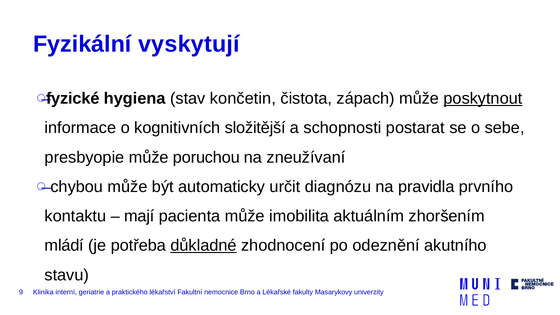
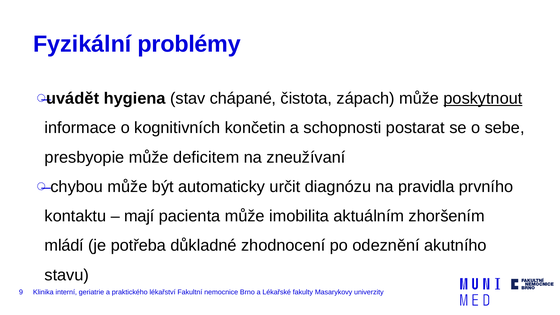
vyskytují: vyskytují -> problémy
fyzické: fyzické -> uvádět
končetin: končetin -> chápané
složitější: složitější -> končetin
poruchou: poruchou -> deficitem
důkladné underline: present -> none
